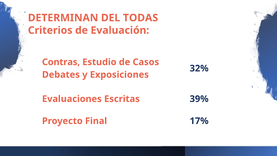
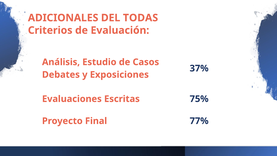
DETERMINAN: DETERMINAN -> ADICIONALES
Contras: Contras -> Análisis
32%: 32% -> 37%
39%: 39% -> 75%
17%: 17% -> 77%
